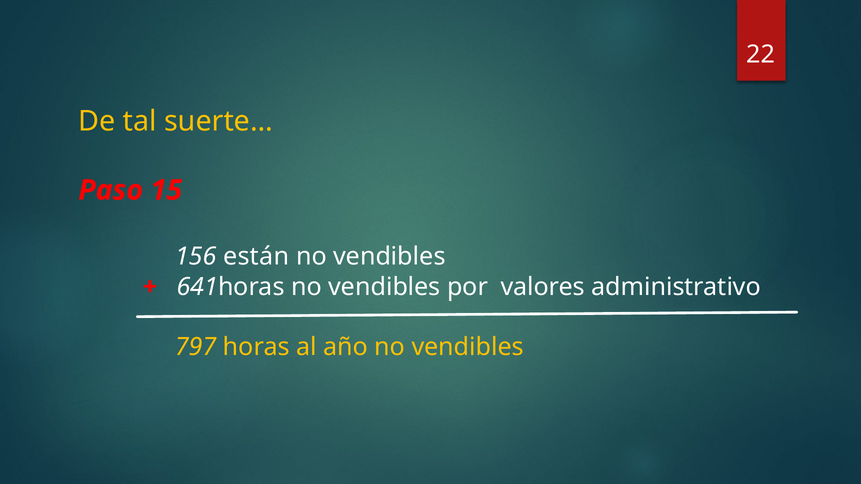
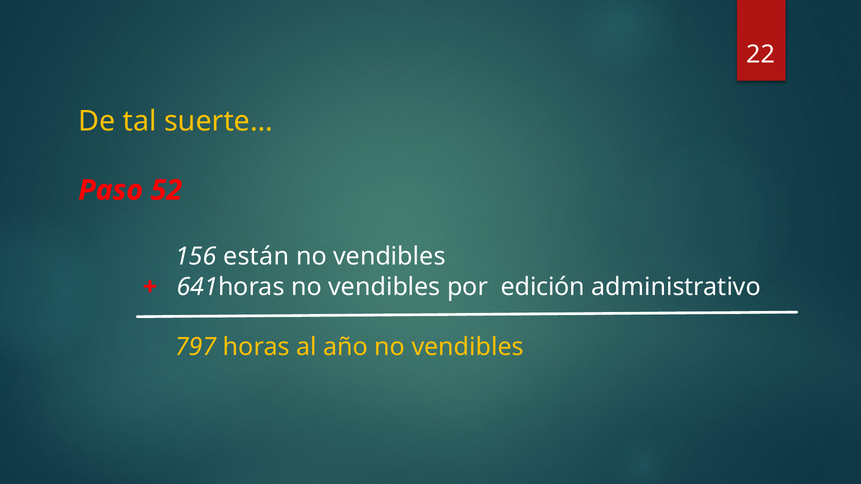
15: 15 -> 52
valores: valores -> edición
